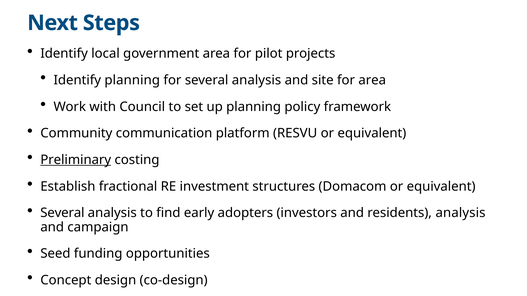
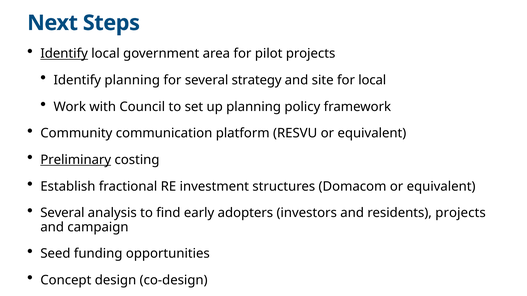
Identify at (64, 54) underline: none -> present
for several analysis: analysis -> strategy
for area: area -> local
residents analysis: analysis -> projects
